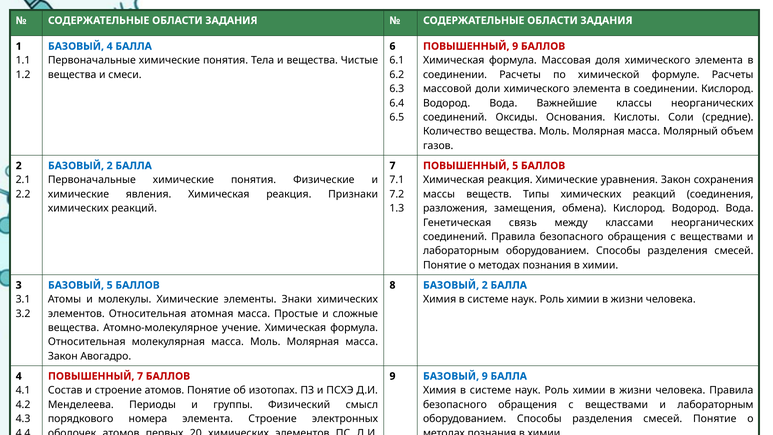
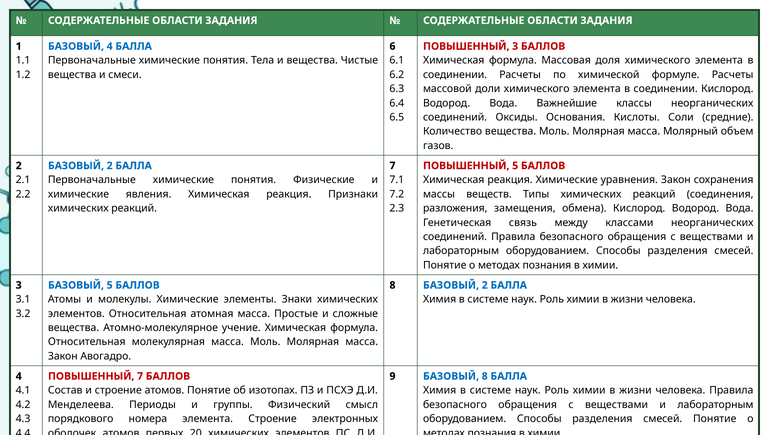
ПОВЫШЕННЫЙ 9: 9 -> 3
1.3: 1.3 -> 2.3
БАЗОВЫЙ 9: 9 -> 8
